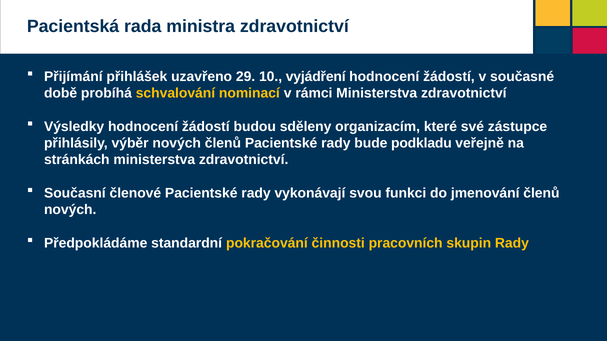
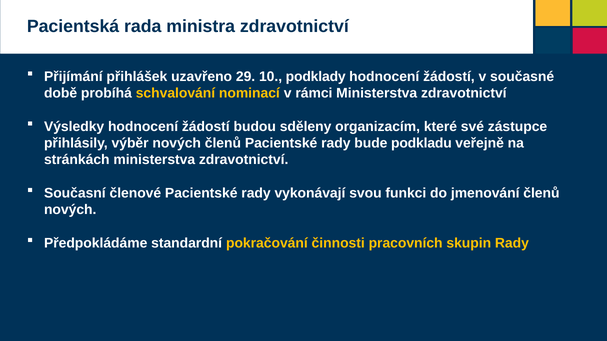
vyjádření: vyjádření -> podklady
